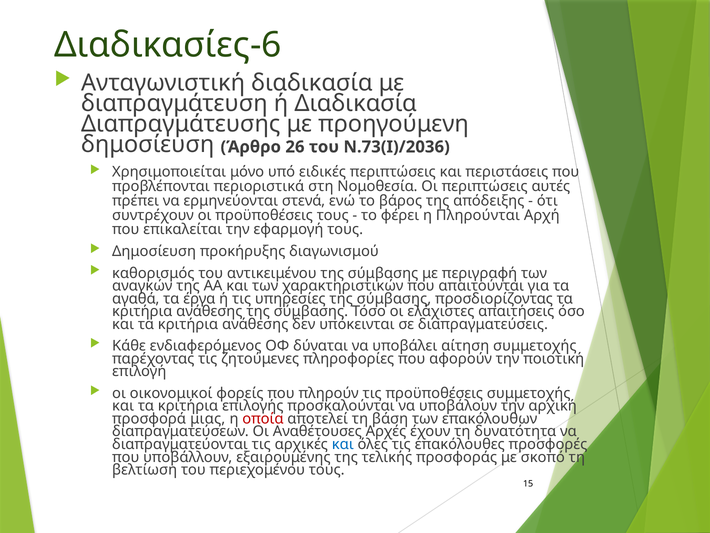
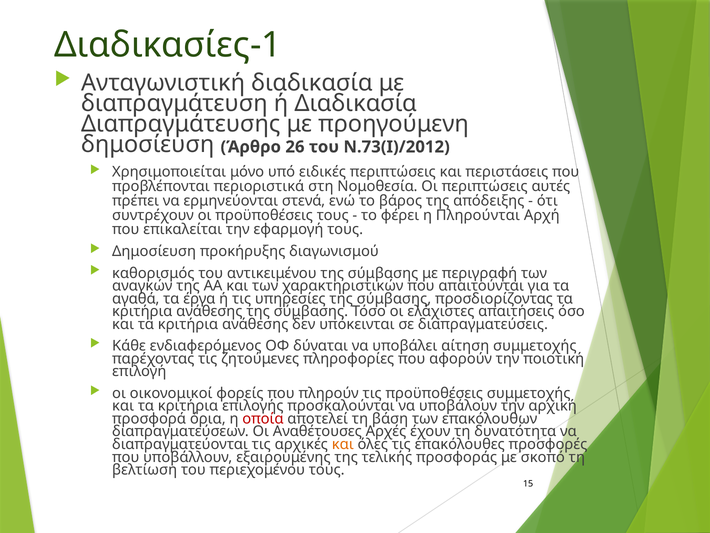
Διαδικασίες-6: Διαδικασίες-6 -> Διαδικασίες-1
Ν.73(Ι)/2036: Ν.73(Ι)/2036 -> Ν.73(Ι)/2012
μιας: μιας -> όρια
και at (343, 444) colour: blue -> orange
